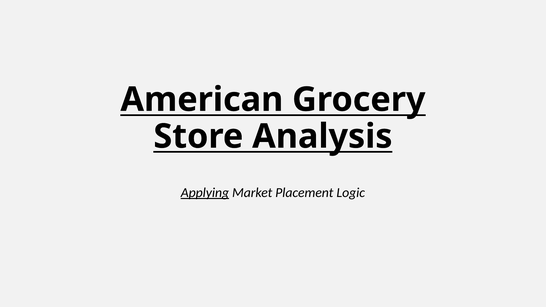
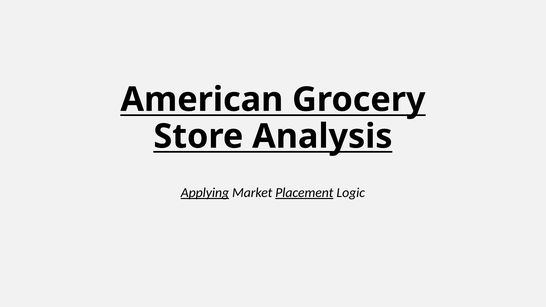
Placement underline: none -> present
